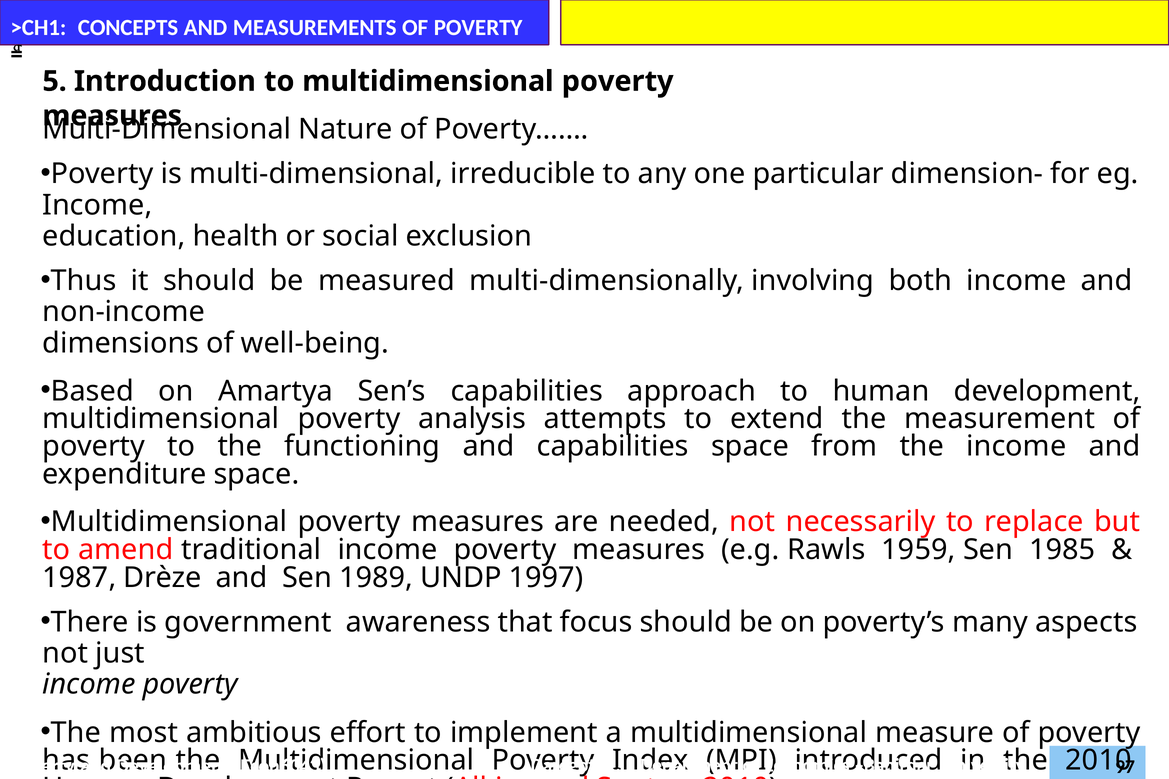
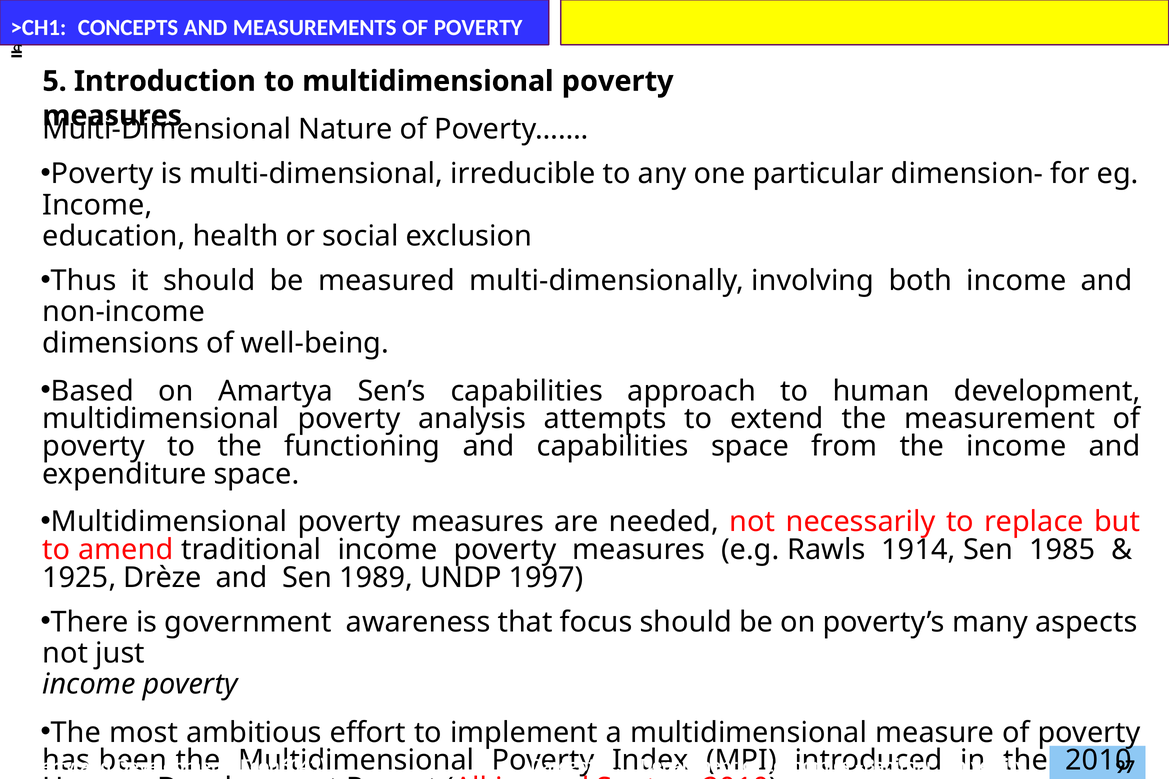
1959: 1959 -> 1914
1987: 1987 -> 1925
